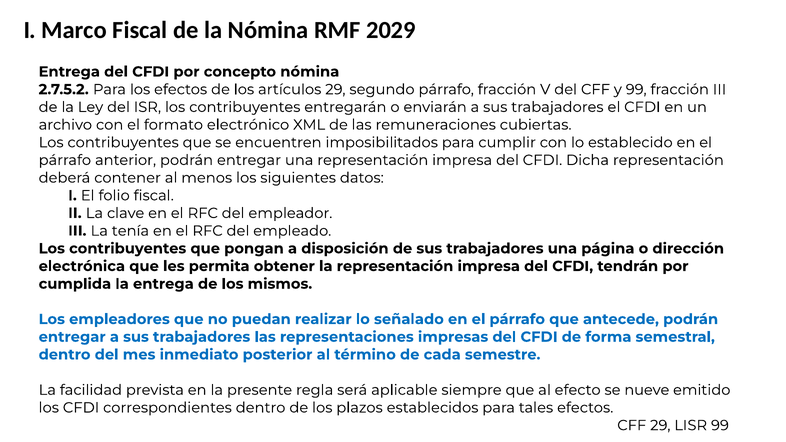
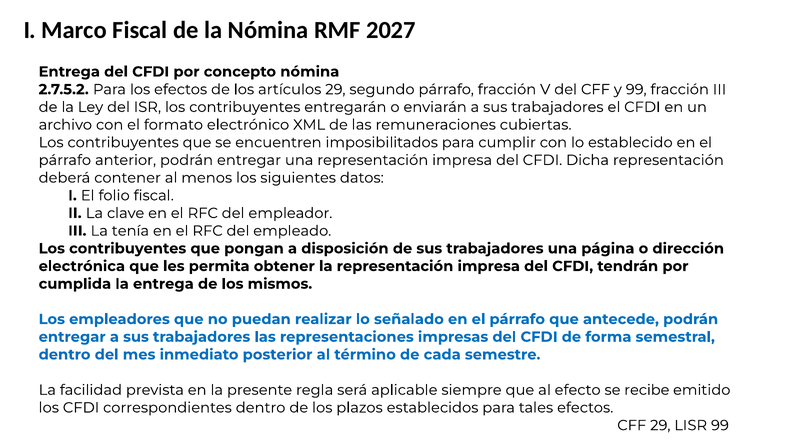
2029: 2029 -> 2027
nueve: nueve -> recibe
